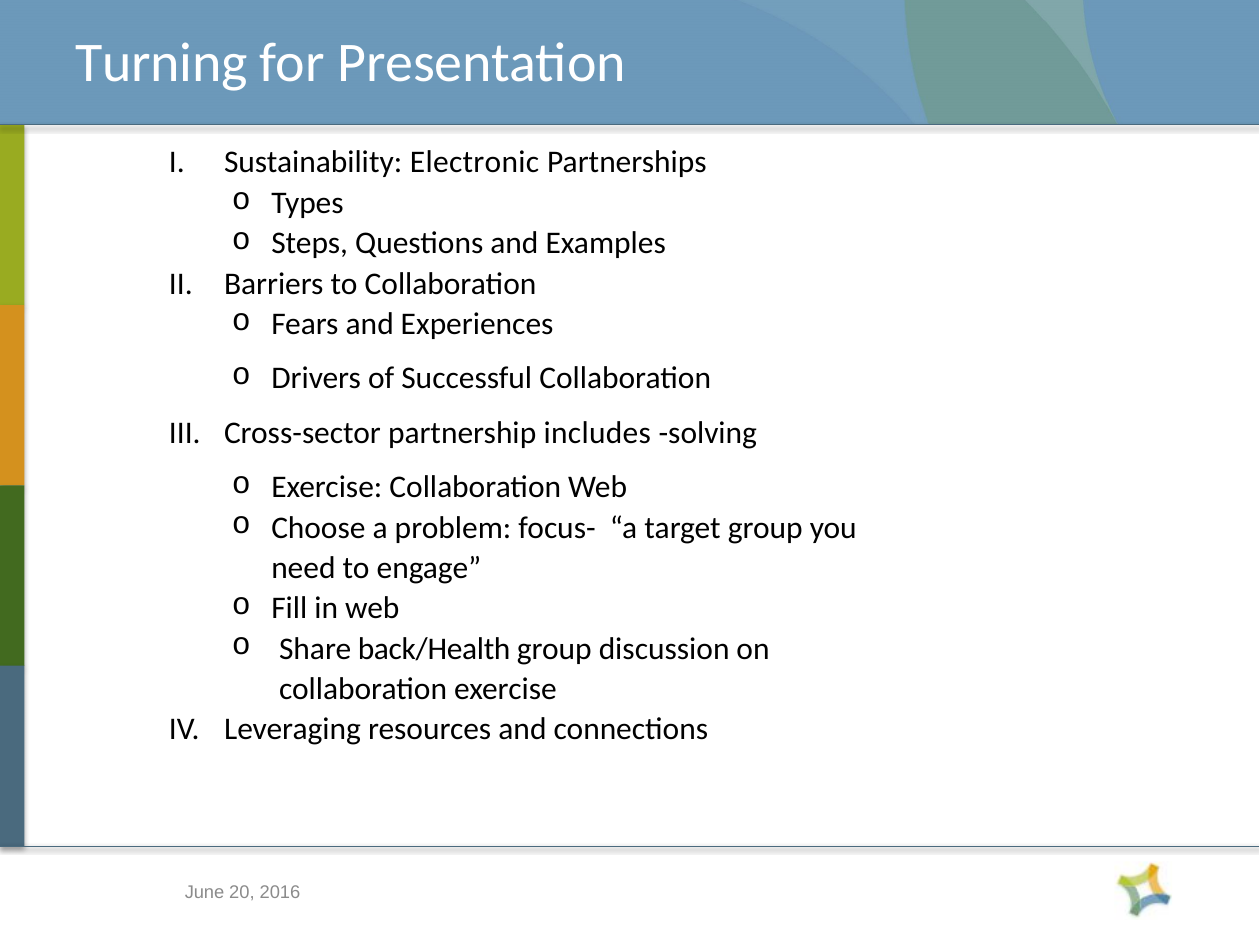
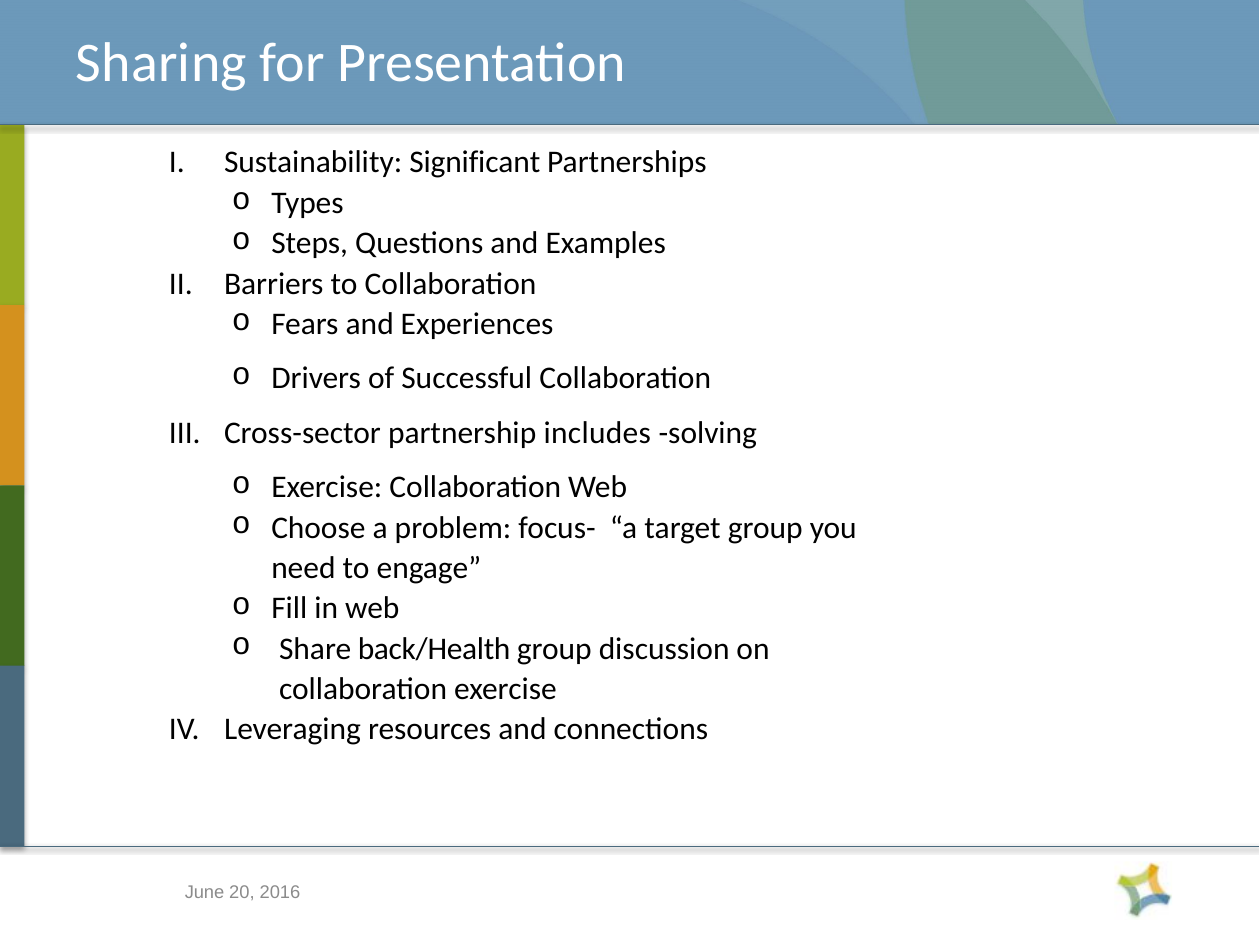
Turning: Turning -> Sharing
Electronic: Electronic -> Significant
